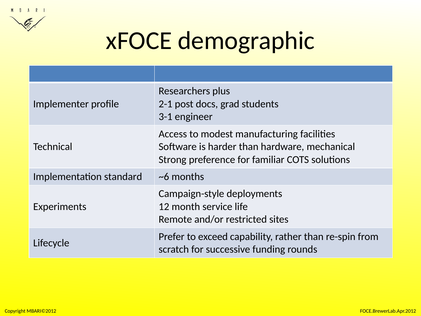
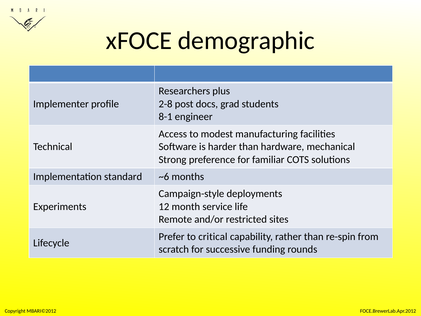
2-1: 2-1 -> 2-8
3-1: 3-1 -> 8-1
exceed: exceed -> critical
